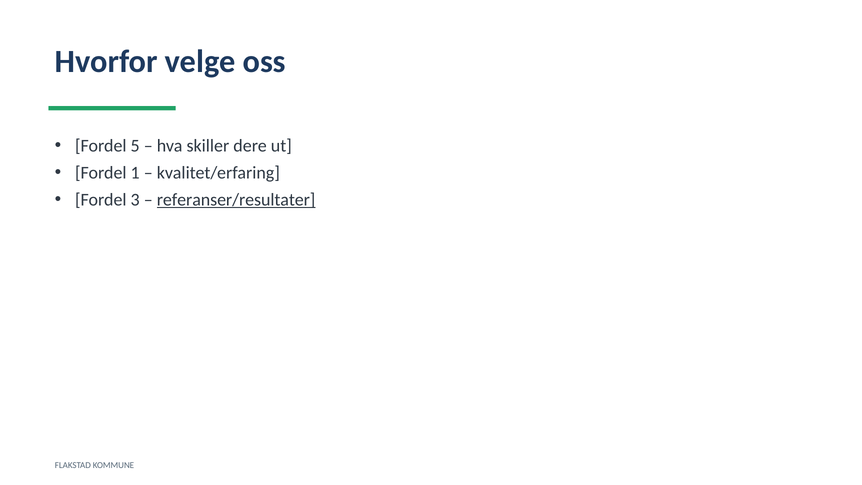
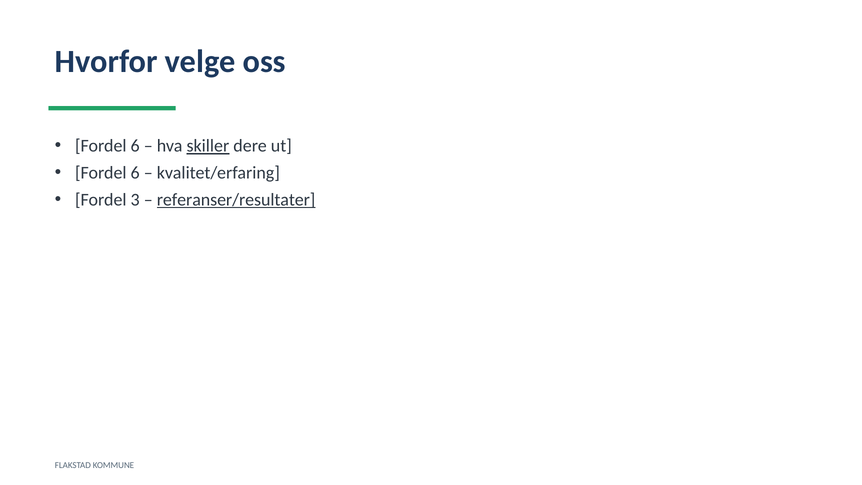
5 at (135, 146): 5 -> 6
skiller underline: none -> present
1 at (135, 173): 1 -> 6
